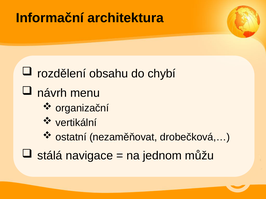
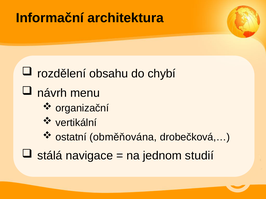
nezaměňovat: nezaměňovat -> obměňována
můžu: můžu -> studií
